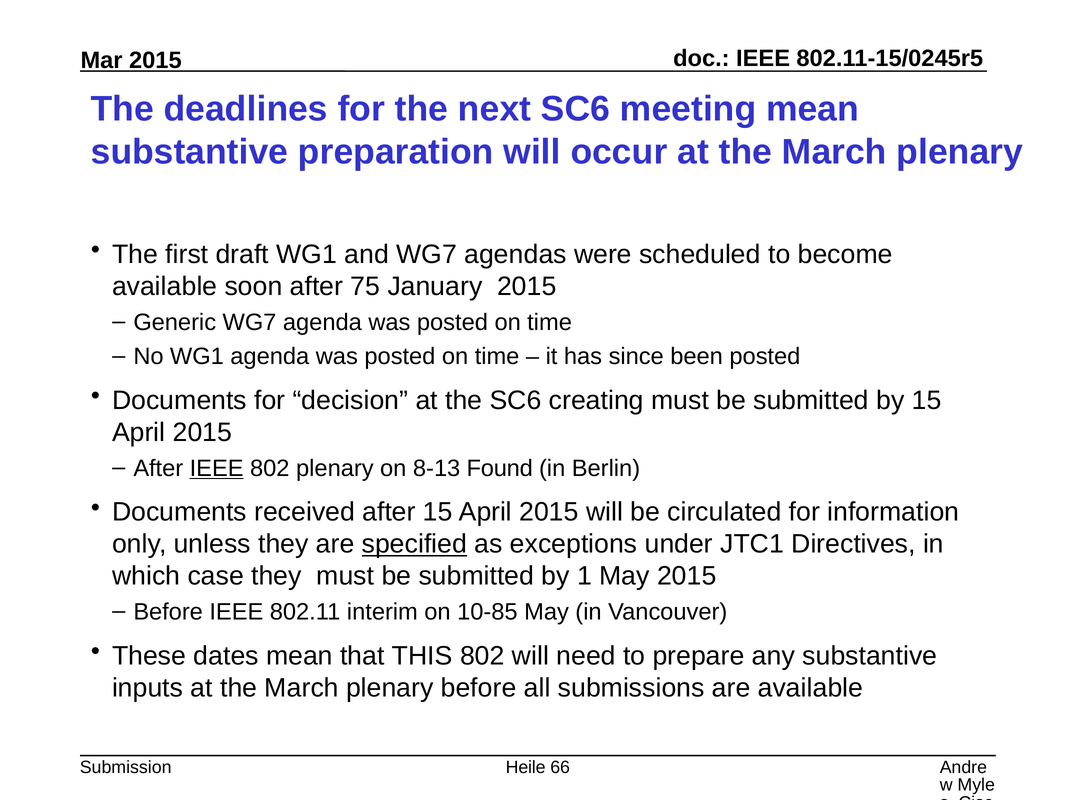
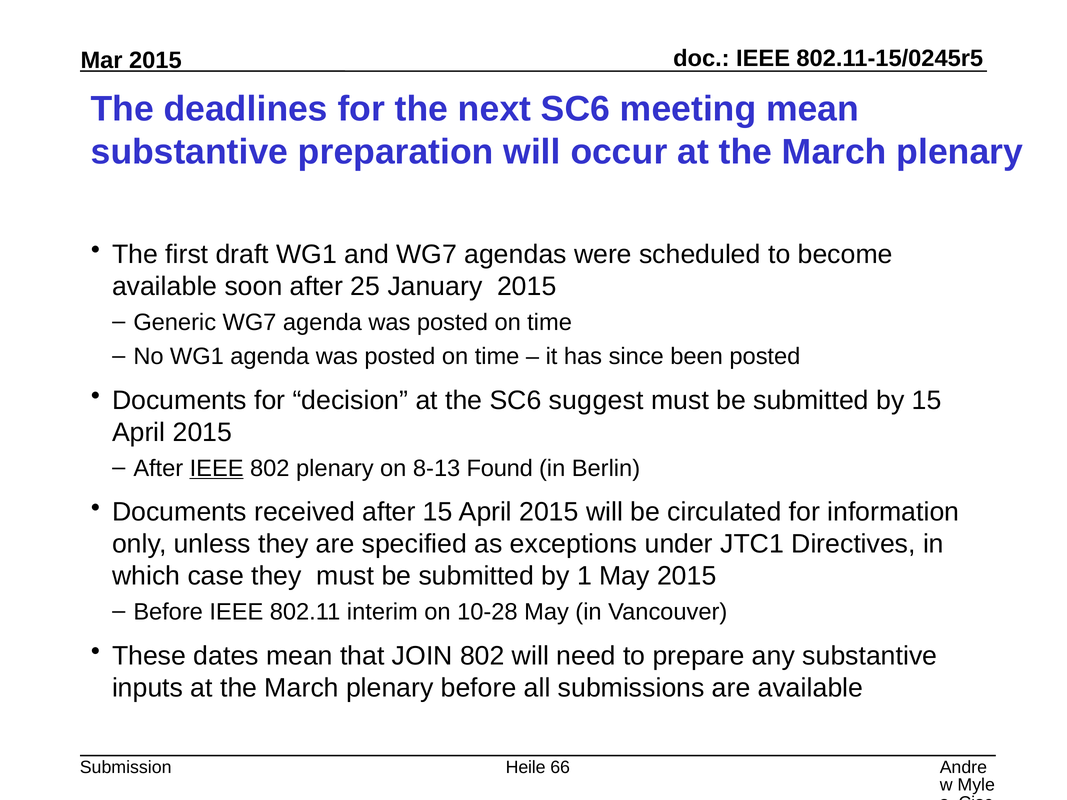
75: 75 -> 25
creating: creating -> suggest
specified underline: present -> none
10-85: 10-85 -> 10-28
THIS: THIS -> JOIN
